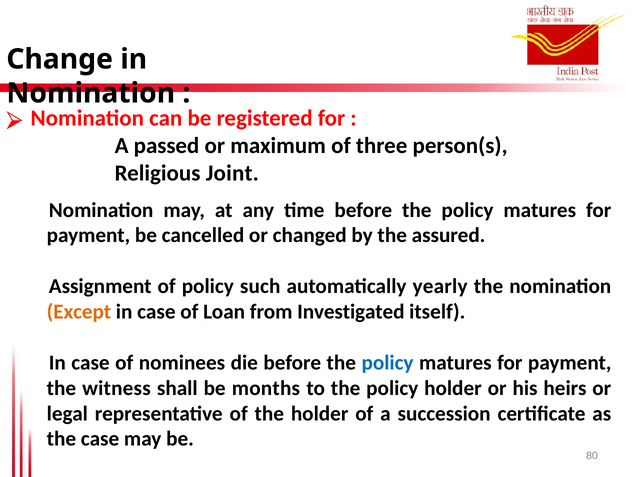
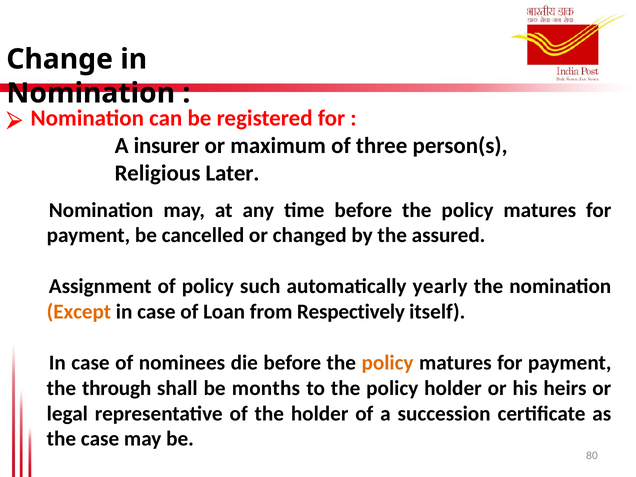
passed: passed -> insurer
Joint: Joint -> Later
Investigated: Investigated -> Respectively
policy at (388, 363) colour: blue -> orange
witness: witness -> through
